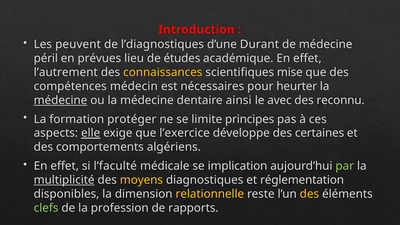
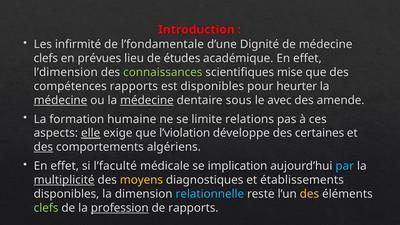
peuvent: peuvent -> infirmité
l’diagnostiques: l’diagnostiques -> l’fondamentale
Durant: Durant -> Dignité
péril at (46, 58): péril -> clefs
l’autrement: l’autrement -> l’dimension
connaissances colour: yellow -> light green
compétences médecin: médecin -> rapports
est nécessaires: nécessaires -> disponibles
médecine at (147, 100) underline: none -> present
ainsi: ainsi -> sous
reconnu: reconnu -> amende
protéger: protéger -> humaine
principes: principes -> relations
l’exercice: l’exercice -> l’violation
des at (43, 147) underline: none -> present
par colour: light green -> light blue
réglementation: réglementation -> établissements
relationnelle colour: yellow -> light blue
profession underline: none -> present
